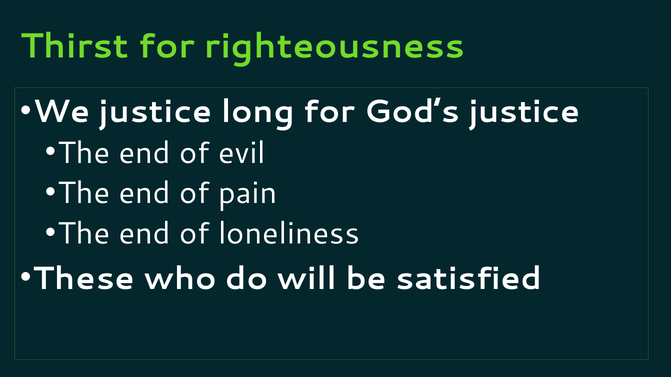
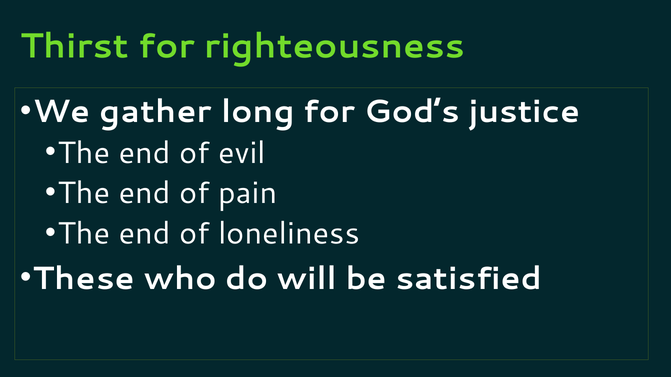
We justice: justice -> gather
